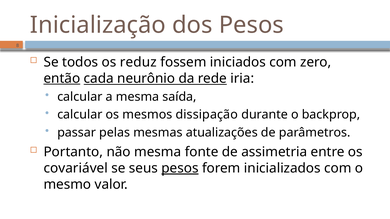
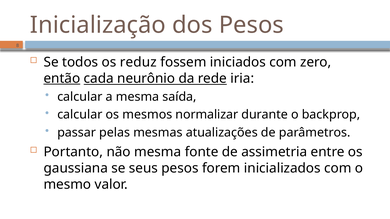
dissipação: dissipação -> normalizar
covariável: covariável -> gaussiana
pesos at (180, 168) underline: present -> none
